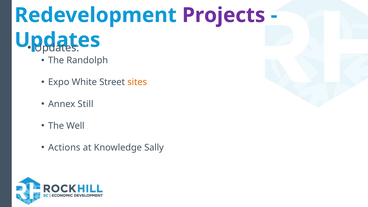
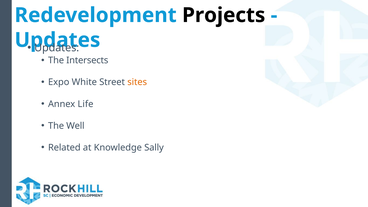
Projects colour: purple -> black
Randolph: Randolph -> Intersects
Still: Still -> Life
Actions: Actions -> Related
